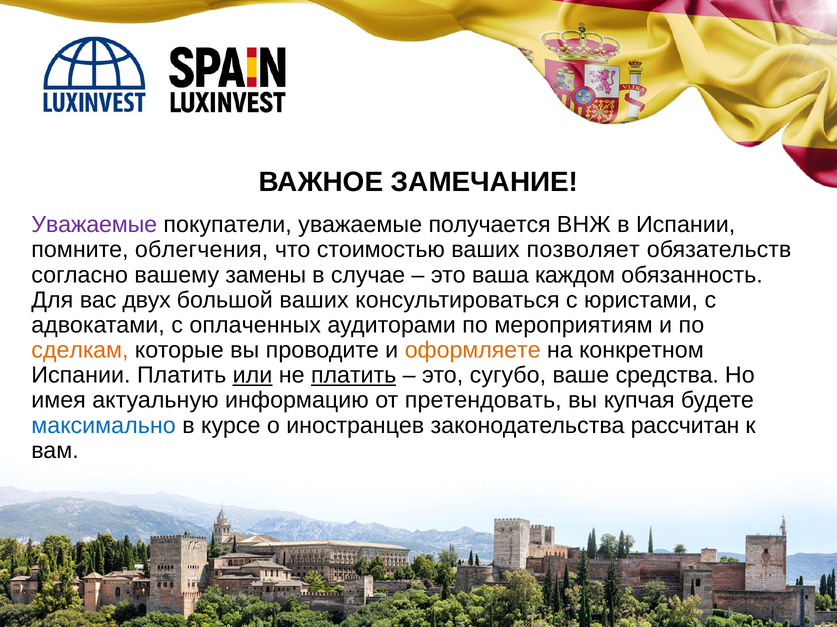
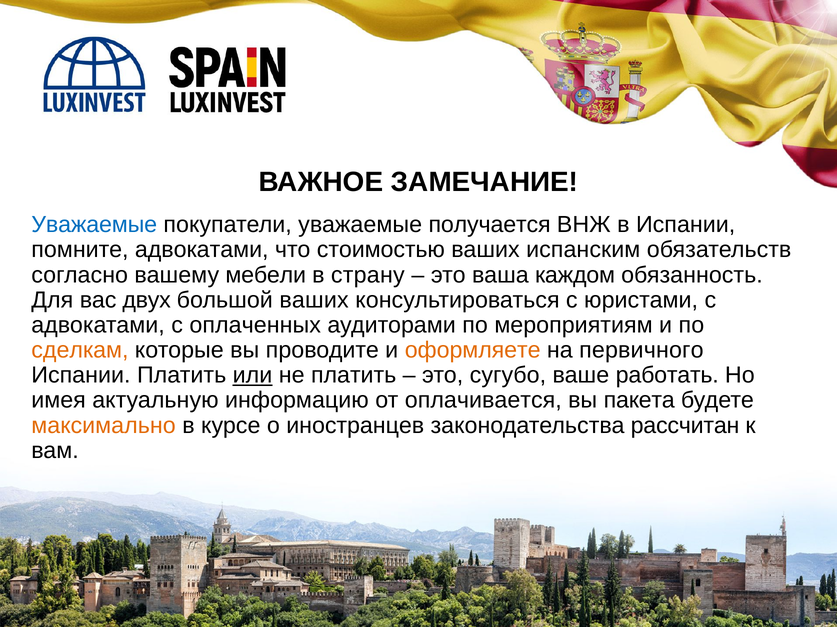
Уважаемые at (94, 225) colour: purple -> blue
помните облегчения: облегчения -> адвокатами
позволяет: позволяет -> испанским
замены: замены -> мебели
случае: случае -> страну
конкретном: конкретном -> первичного
платить at (354, 376) underline: present -> none
средства: средства -> работать
претендовать: претендовать -> оплачивается
купчая: купчая -> пакета
максимально colour: blue -> orange
